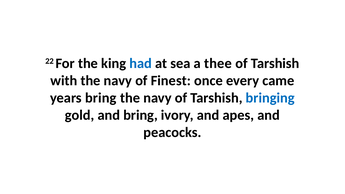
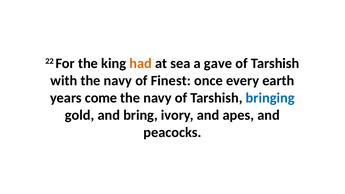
had colour: blue -> orange
thee: thee -> gave
came: came -> earth
years bring: bring -> come
